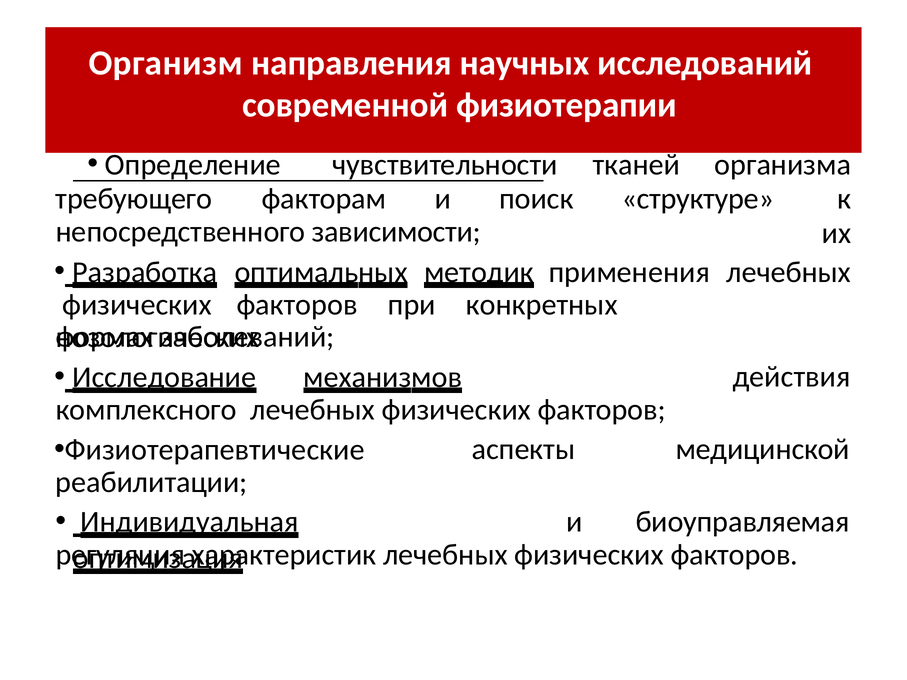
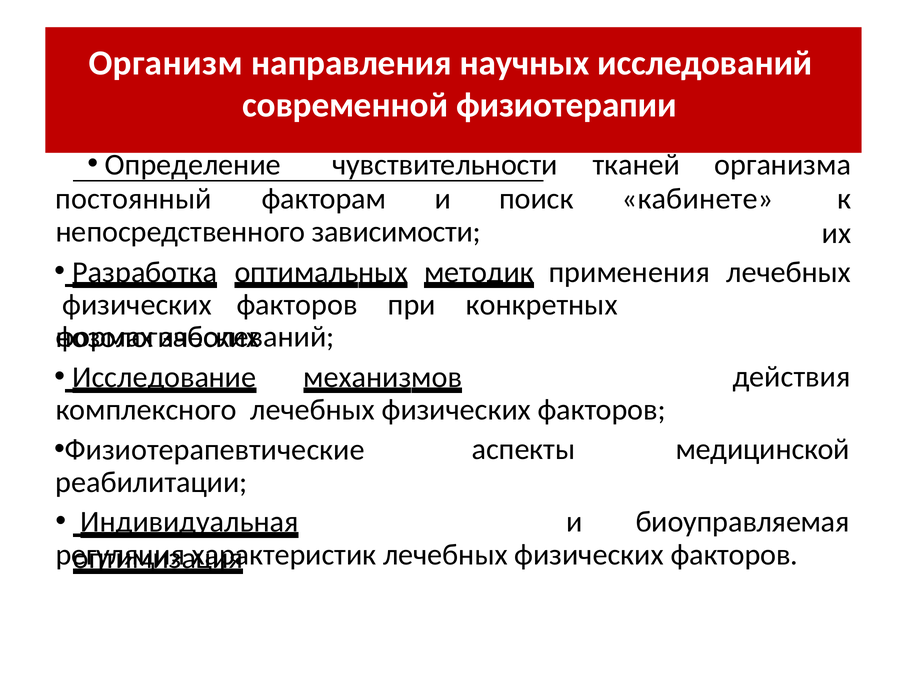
требующего: требующего -> постоянный
структуре: структуре -> кабинете
